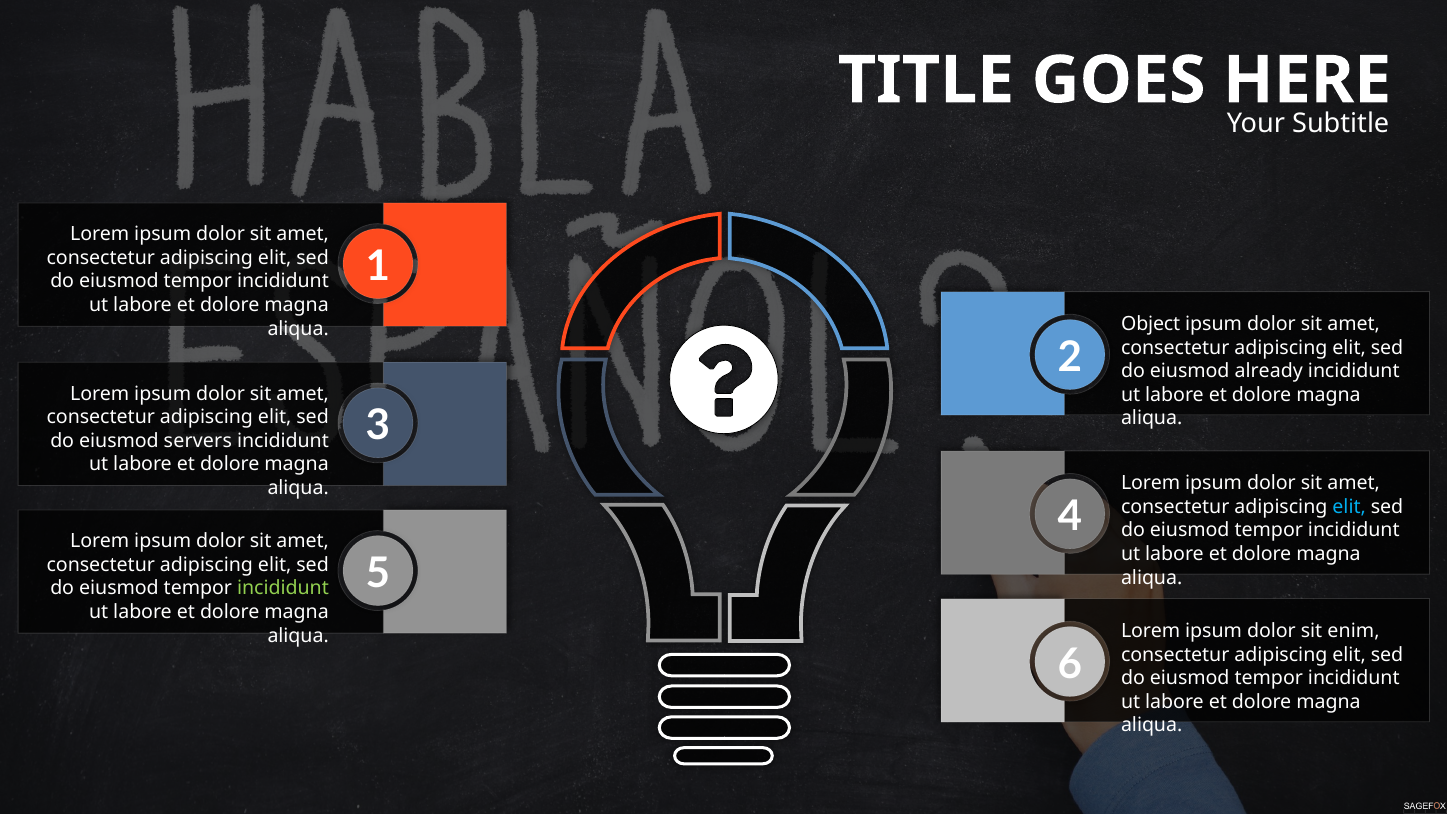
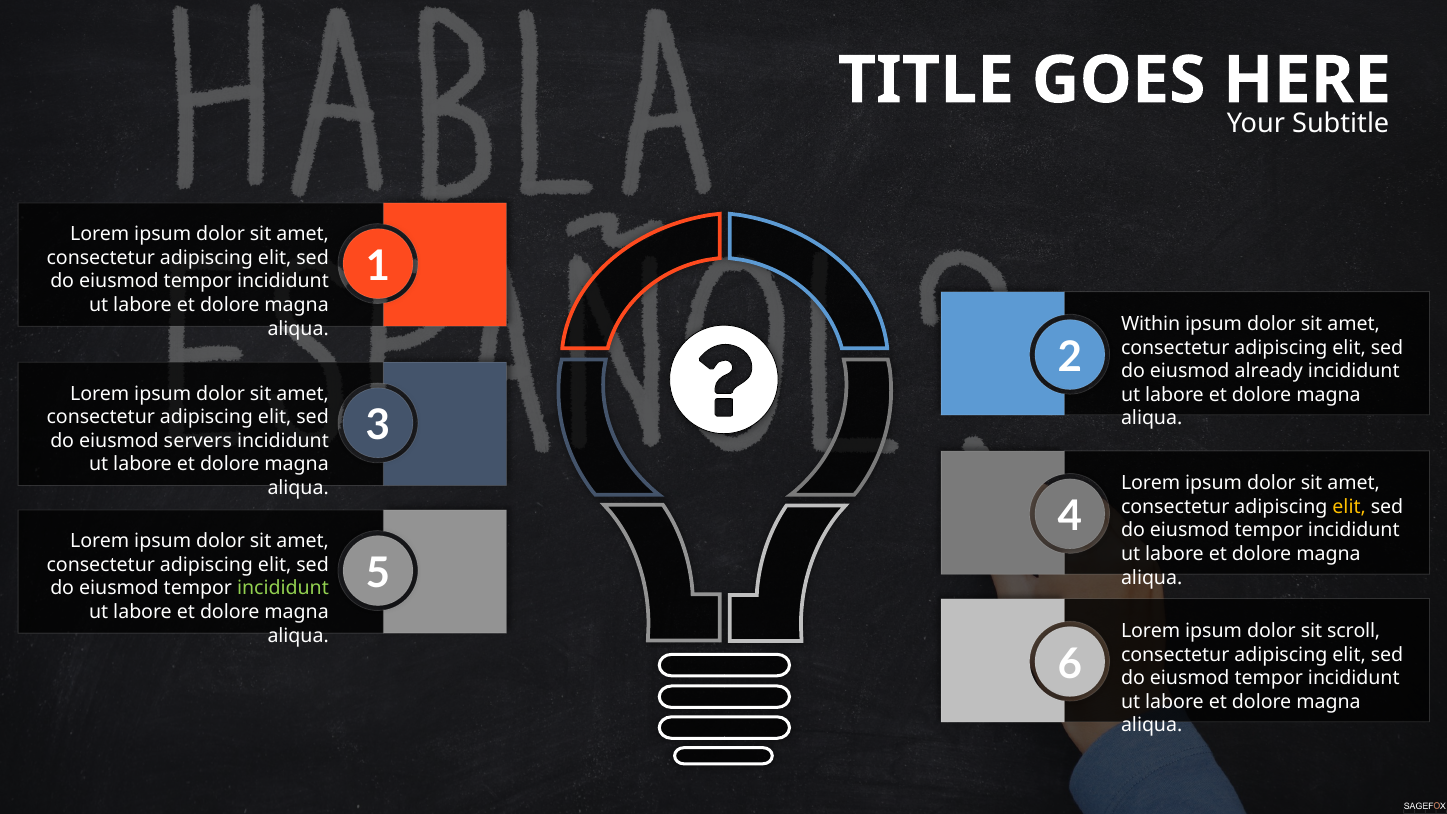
Object: Object -> Within
elit at (1349, 507) colour: light blue -> yellow
enim: enim -> scroll
